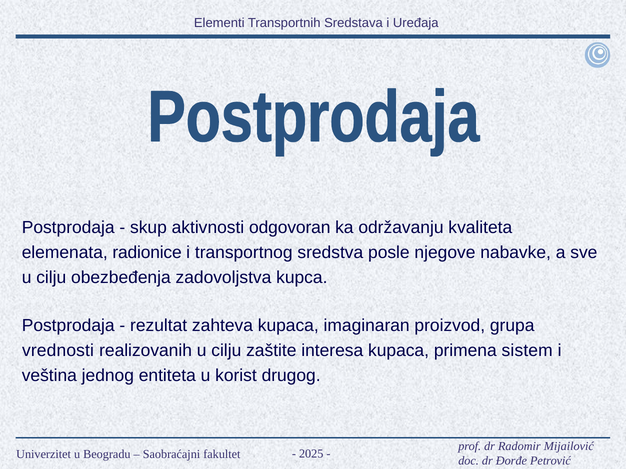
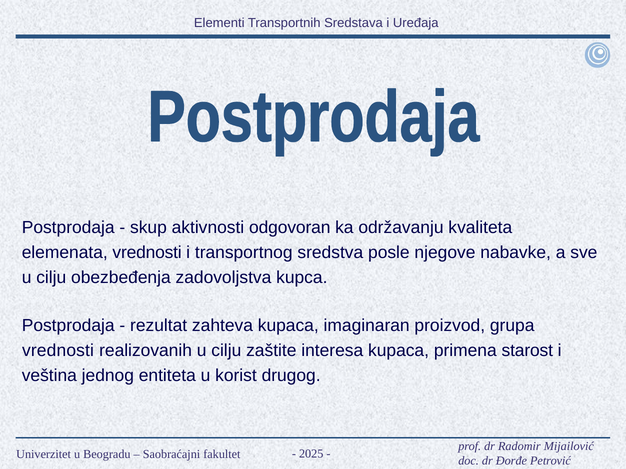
elemenata radionice: radionice -> vrednosti
sistem: sistem -> starost
